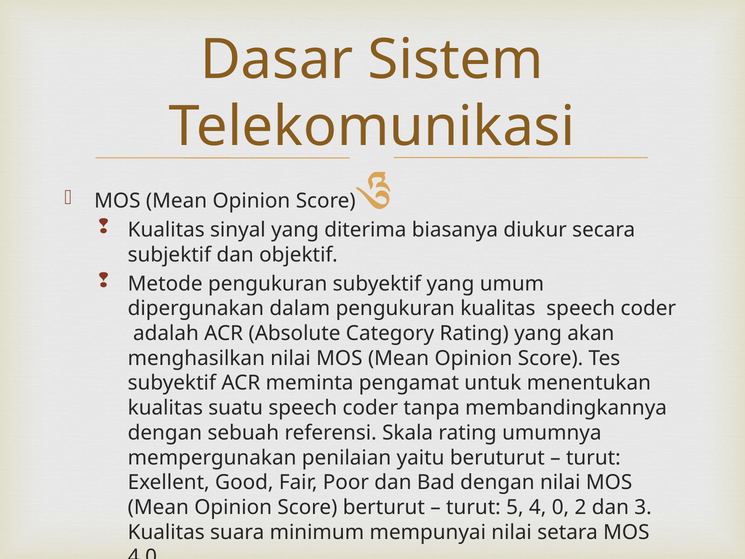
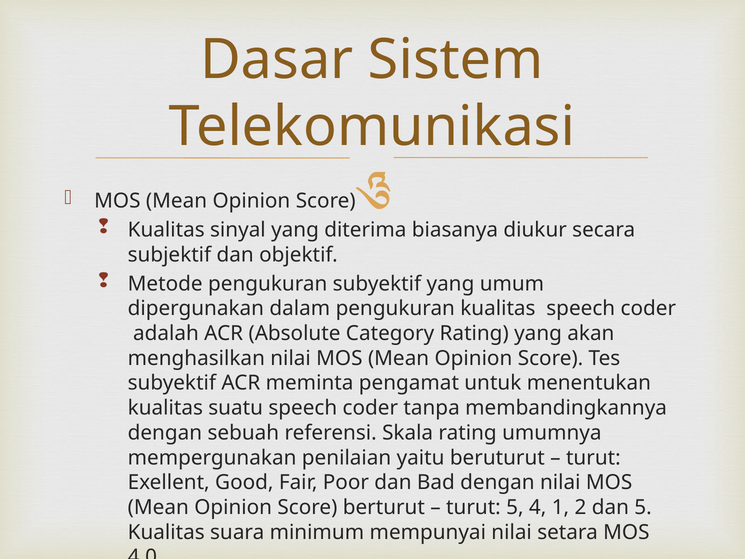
0: 0 -> 1
dan 3: 3 -> 5
